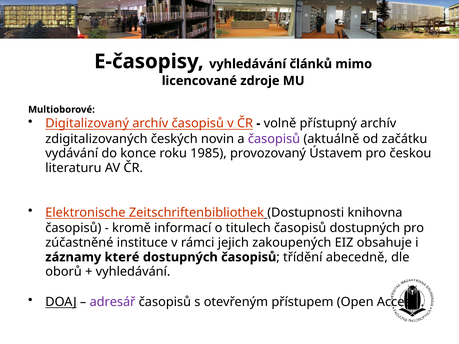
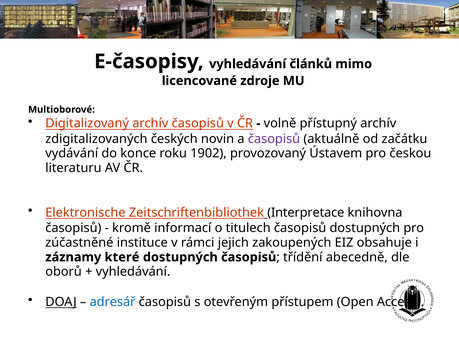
1985: 1985 -> 1902
Dostupnosti: Dostupnosti -> Interpretace
adresář colour: purple -> blue
